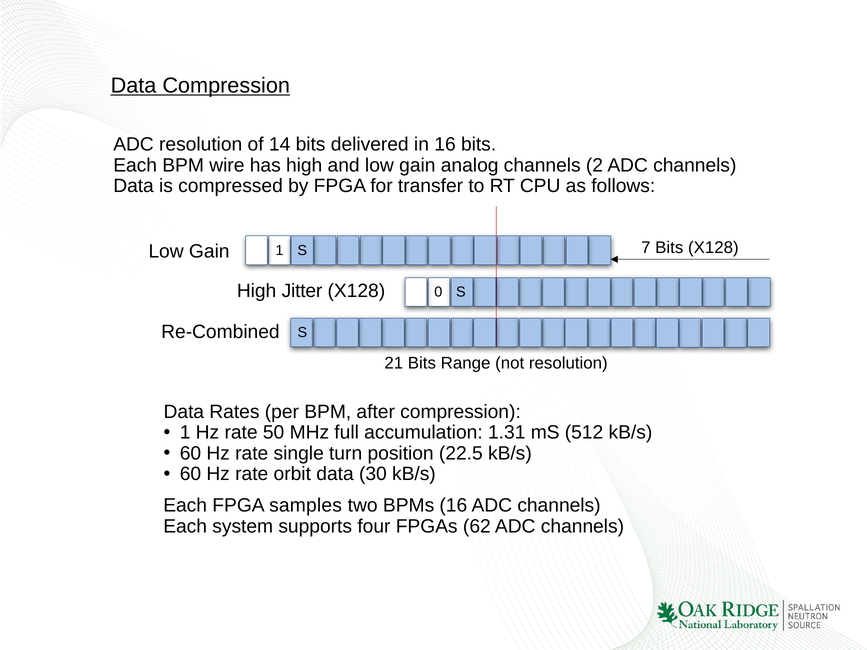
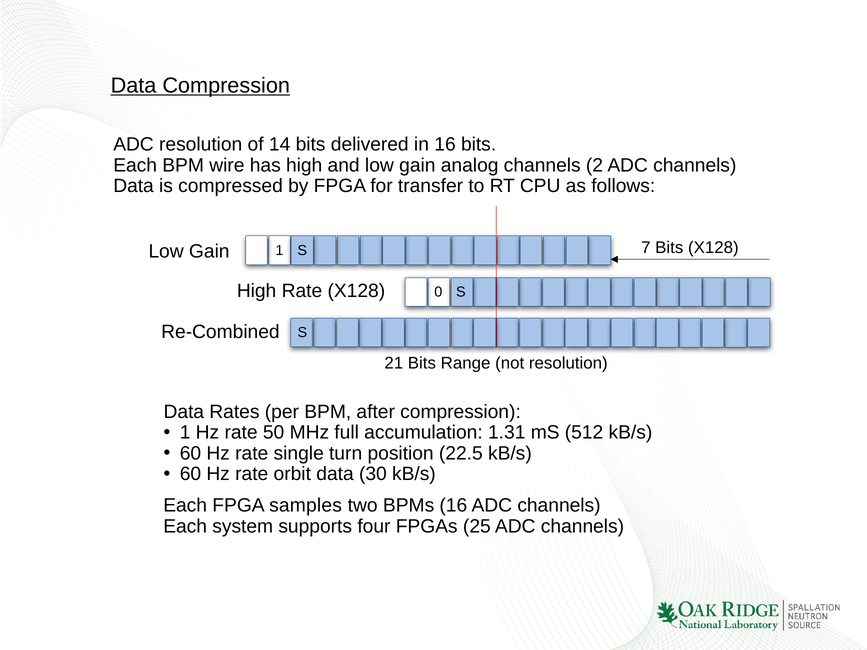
High Jitter: Jitter -> Rate
62: 62 -> 25
